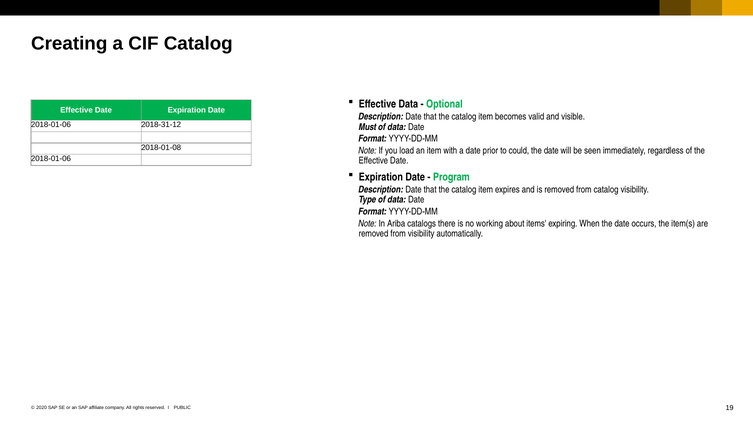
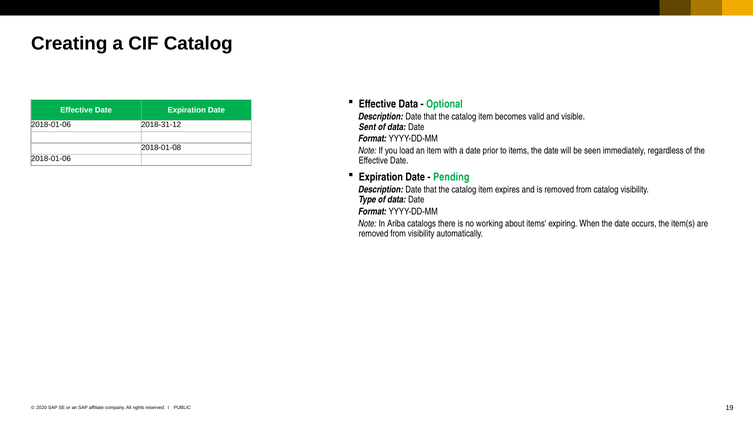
Must: Must -> Sent
to could: could -> items
Program: Program -> Pending
